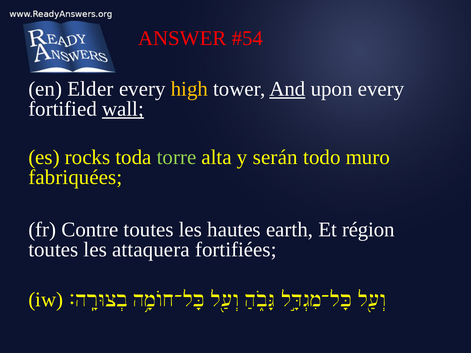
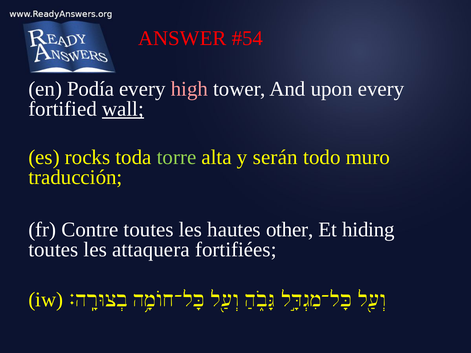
Elder: Elder -> Podía
high colour: yellow -> pink
And underline: present -> none
fabriquées: fabriquées -> traducción
earth: earth -> other
région: région -> hiding
